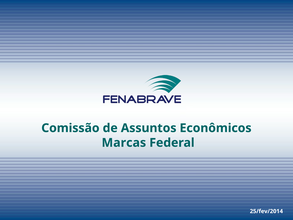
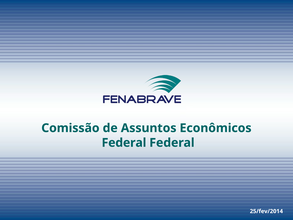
Marcas at (124, 143): Marcas -> Federal
